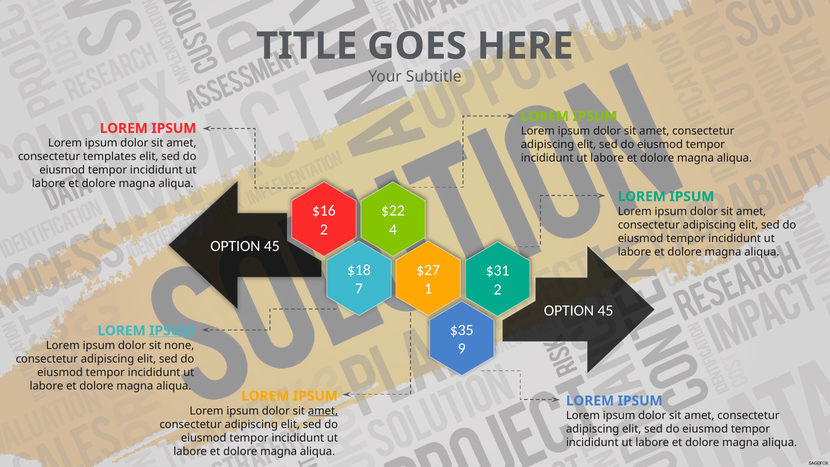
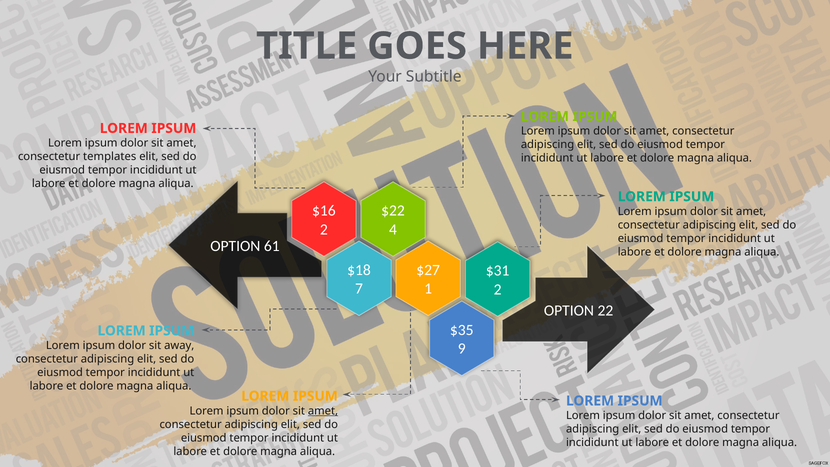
45 at (272, 246): 45 -> 61
45 at (605, 311): 45 -> 22
IPSUM at (172, 331) underline: present -> none
none: none -> away
